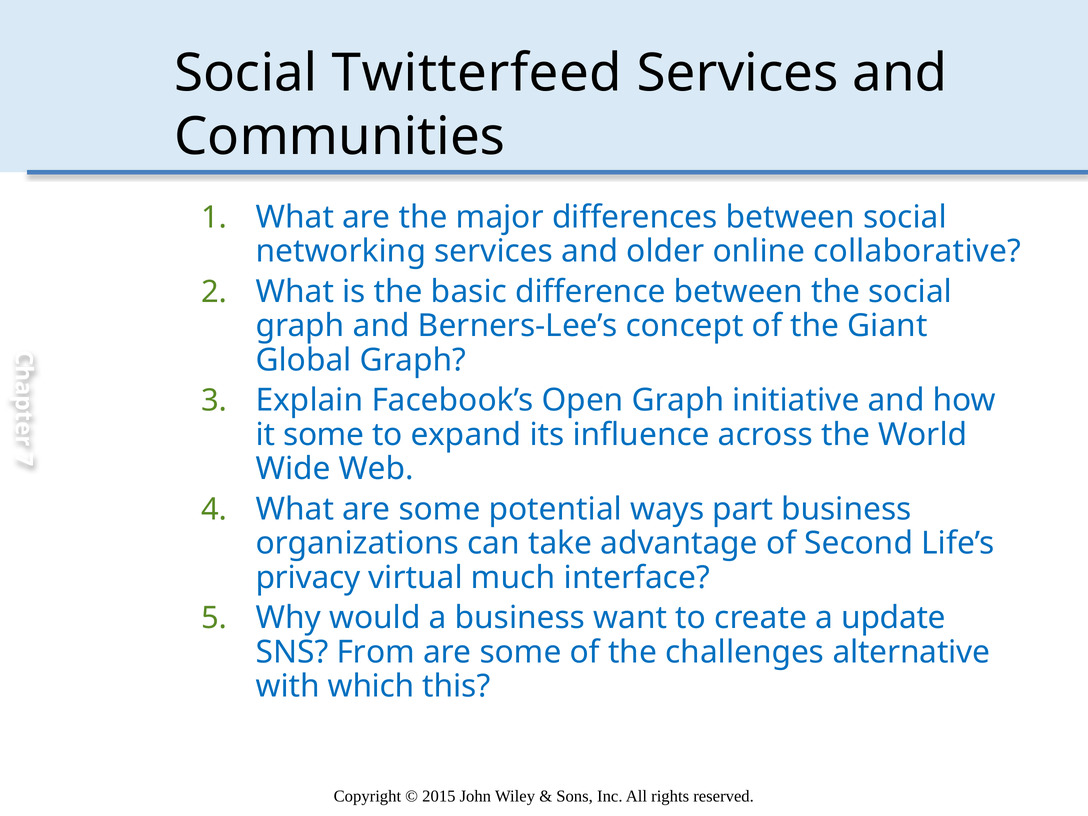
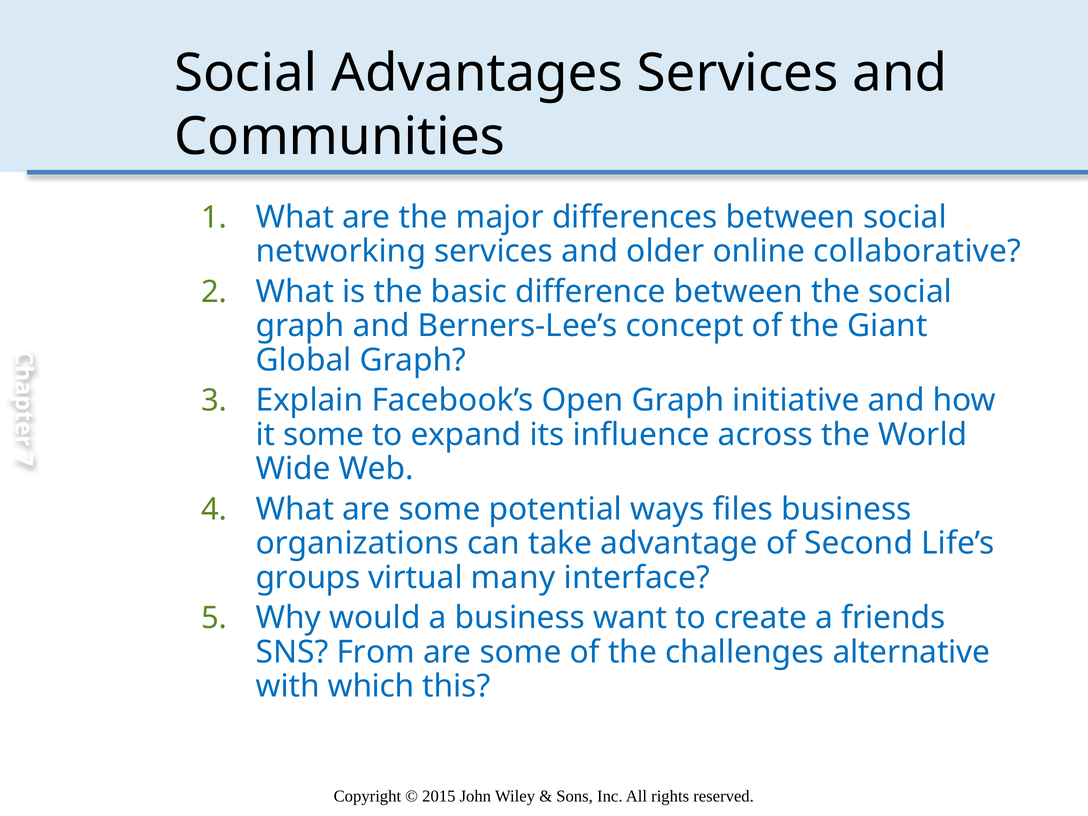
Twitterfeed: Twitterfeed -> Advantages
part: part -> files
privacy: privacy -> groups
much: much -> many
update: update -> friends
